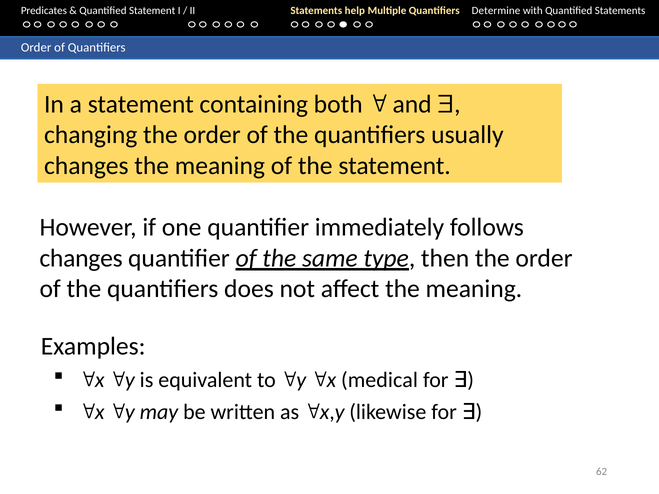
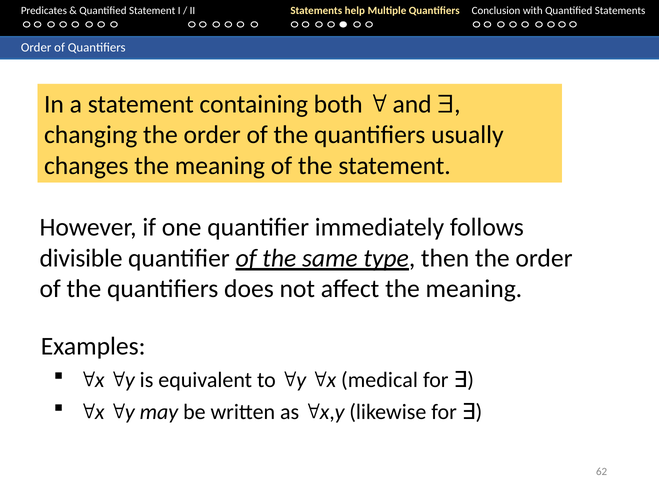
Determine: Determine -> Conclusion
changes at (81, 258): changes -> divisible
